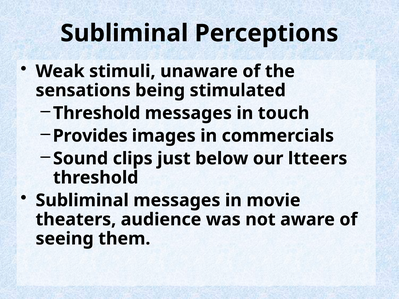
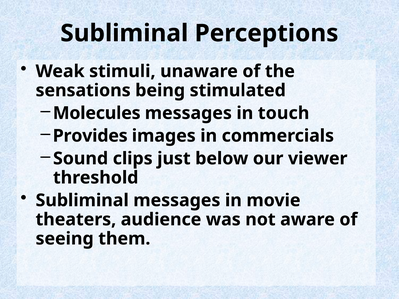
Threshold at (97, 113): Threshold -> Molecules
ltteers: ltteers -> viewer
